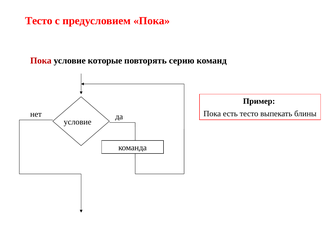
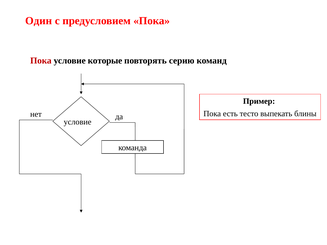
Тесто at (39, 21): Тесто -> Один
